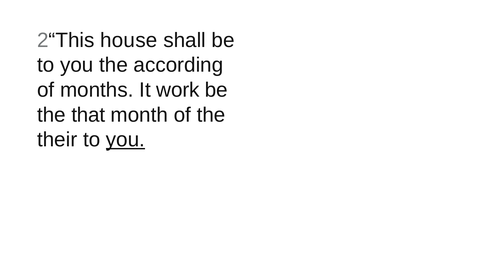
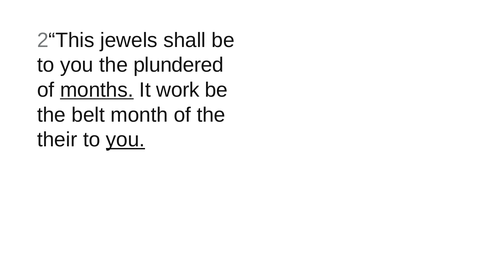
house: house -> jewels
according: according -> plundered
months underline: none -> present
that: that -> belt
